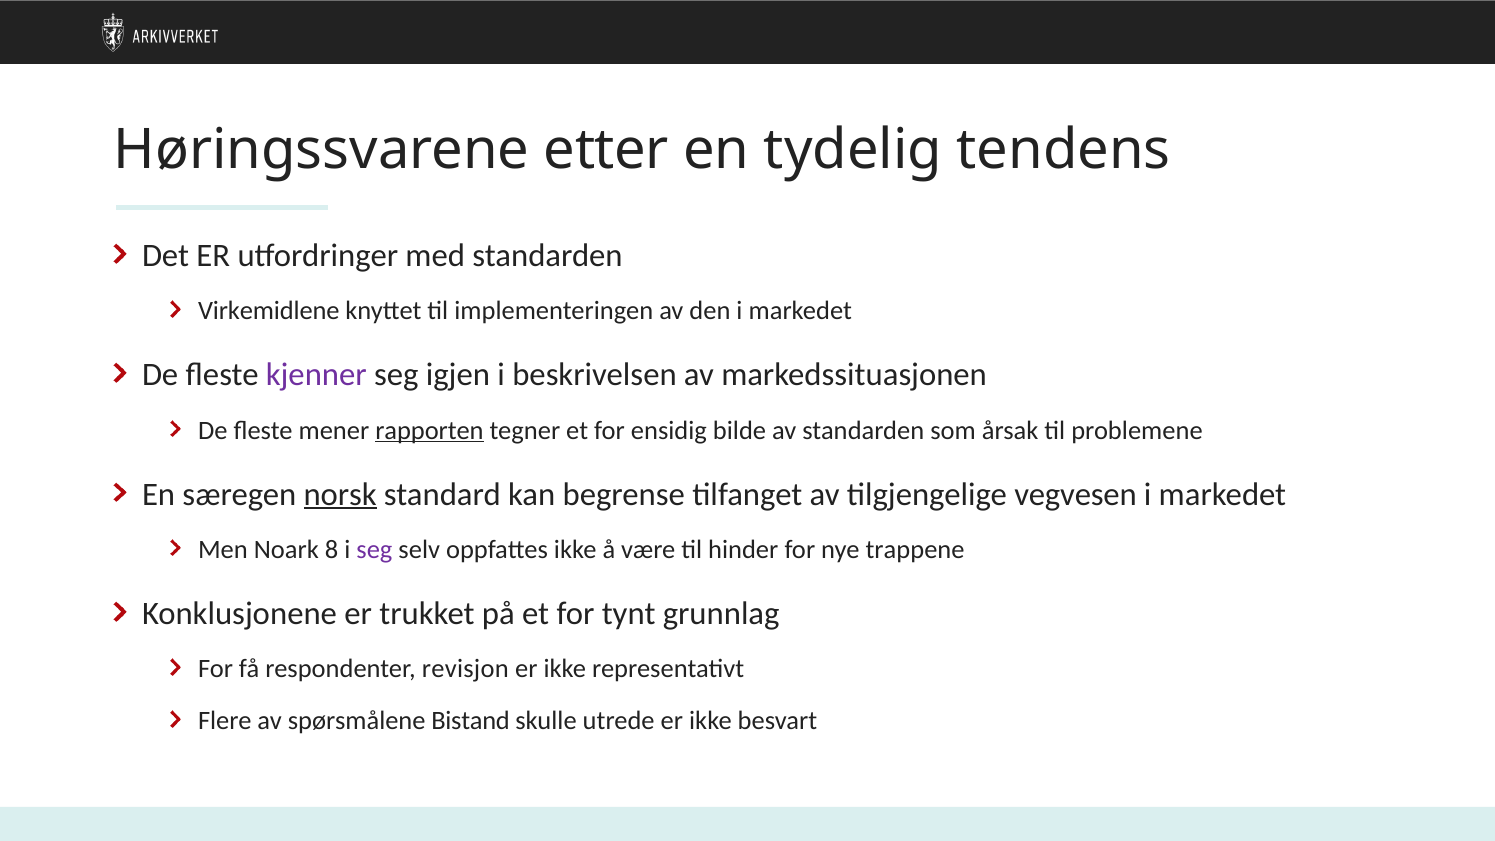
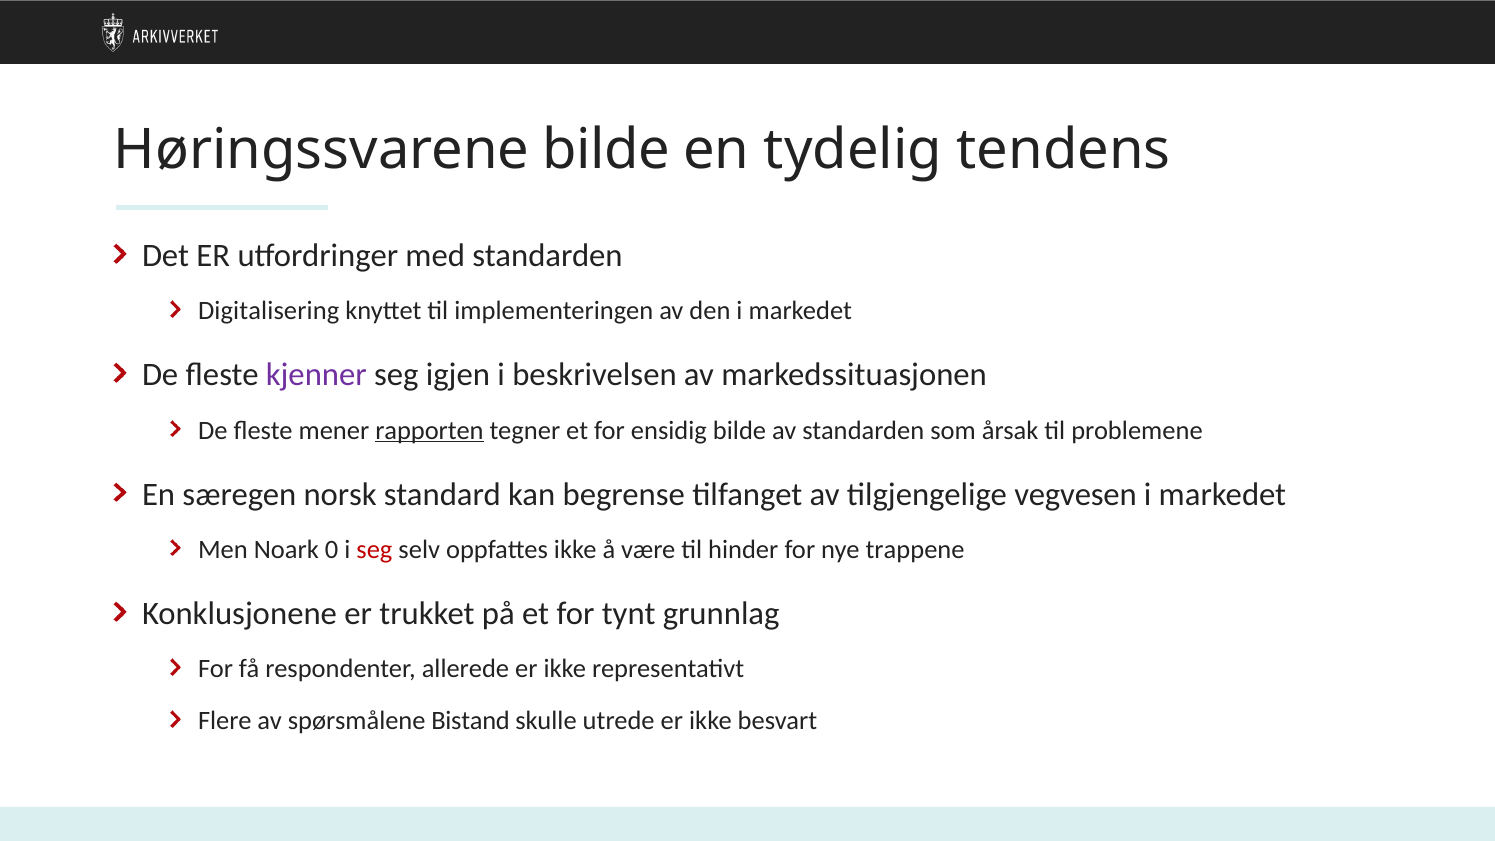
Høringssvarene etter: etter -> bilde
Virkemidlene: Virkemidlene -> Digitalisering
norsk underline: present -> none
8: 8 -> 0
seg at (374, 550) colour: purple -> red
revisjon: revisjon -> allerede
